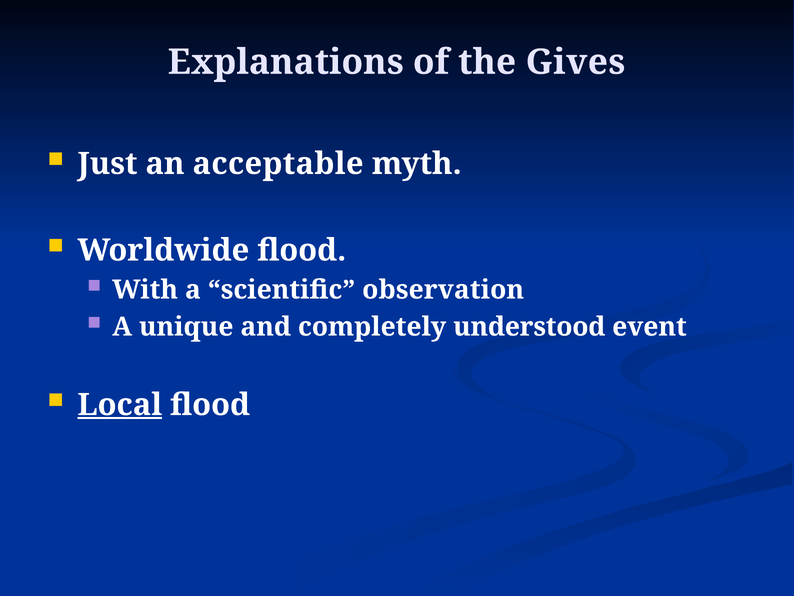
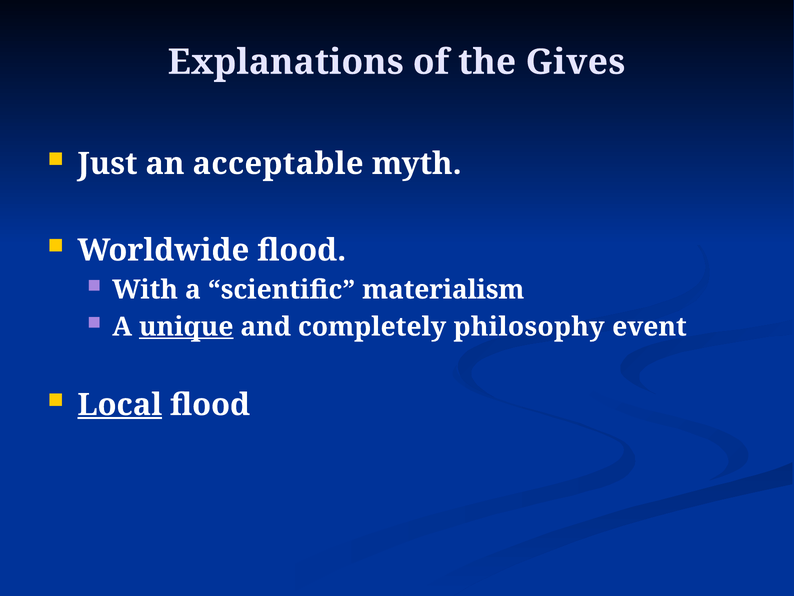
observation: observation -> materialism
unique underline: none -> present
understood: understood -> philosophy
